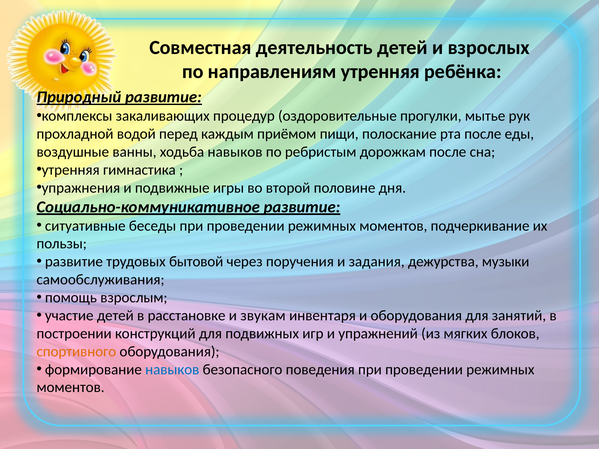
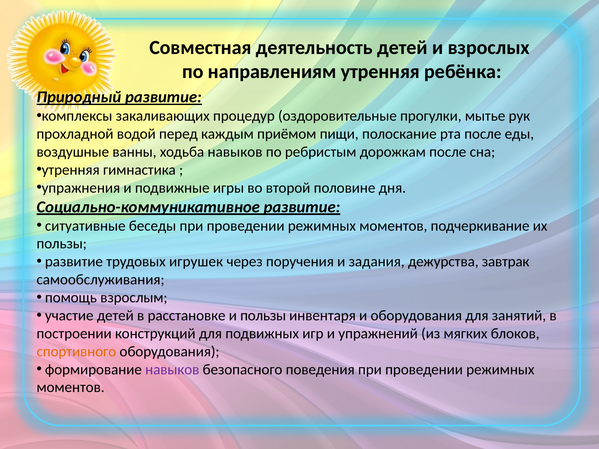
бытовой: бытовой -> игрушек
музыки: музыки -> завтрак
и звукам: звукам -> пользы
навыков at (172, 370) colour: blue -> purple
